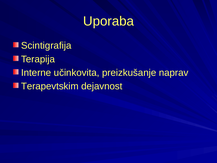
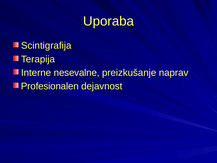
učinkovita: učinkovita -> nesevalne
Terapevtskim: Terapevtskim -> Profesionalen
